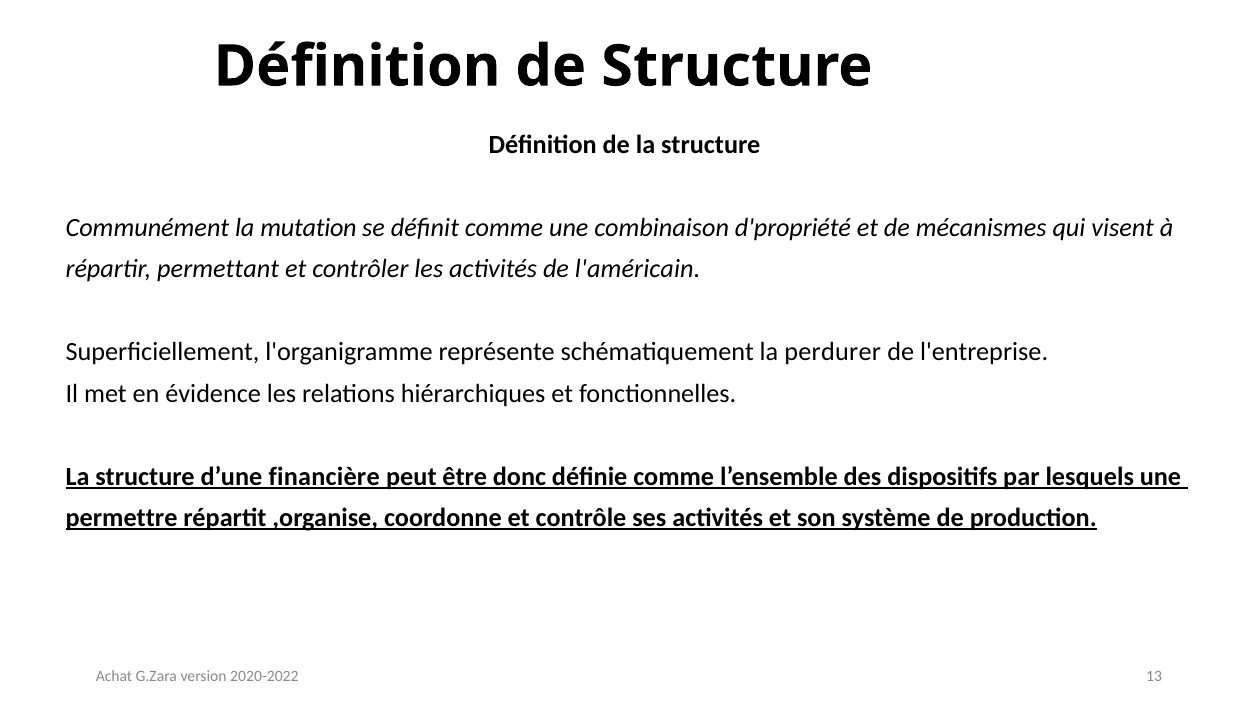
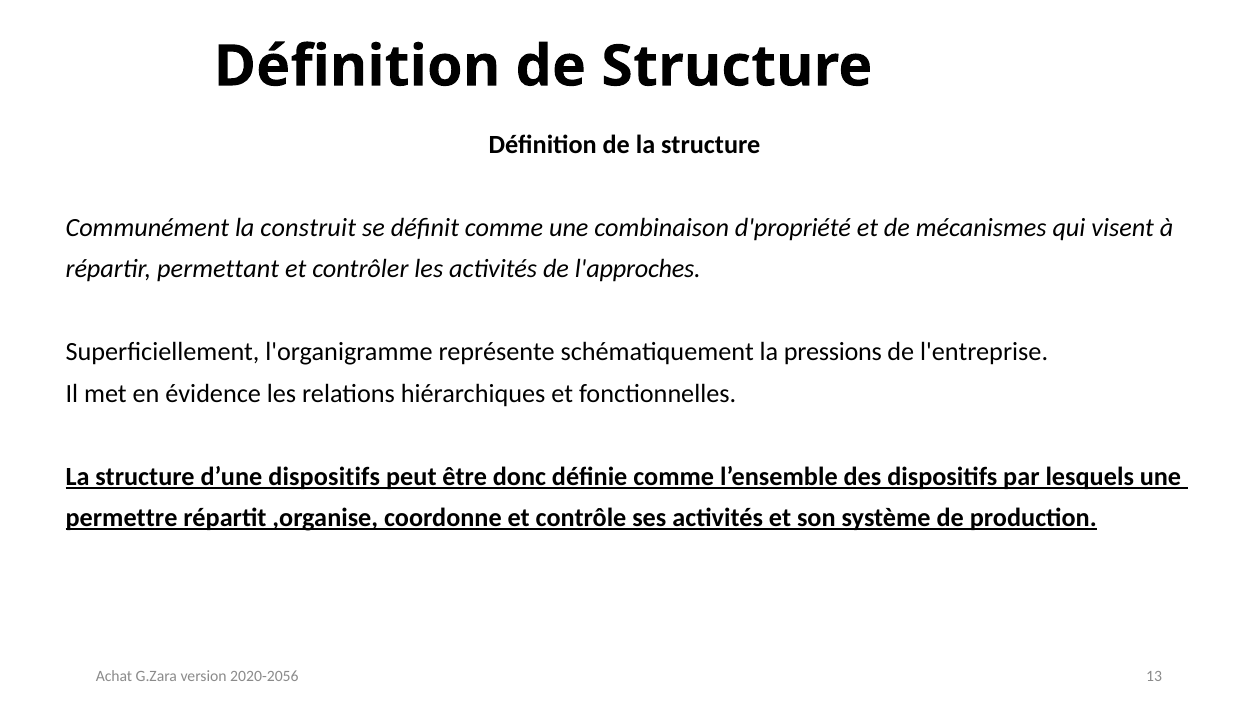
mutation: mutation -> construit
l'américain: l'américain -> l'approches
perdurer: perdurer -> pressions
d’une financière: financière -> dispositifs
2020-2022: 2020-2022 -> 2020-2056
